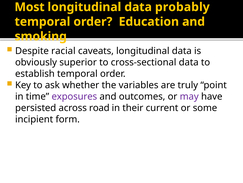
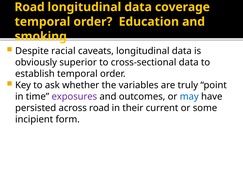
Most at (30, 7): Most -> Road
probably: probably -> coverage
may colour: purple -> blue
